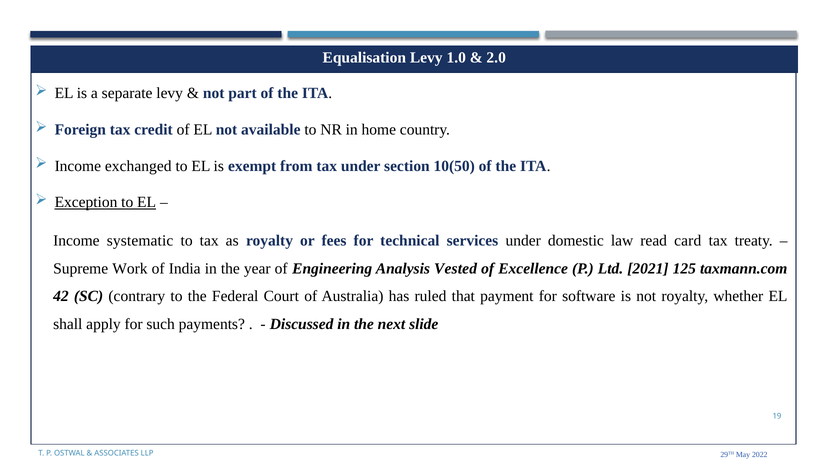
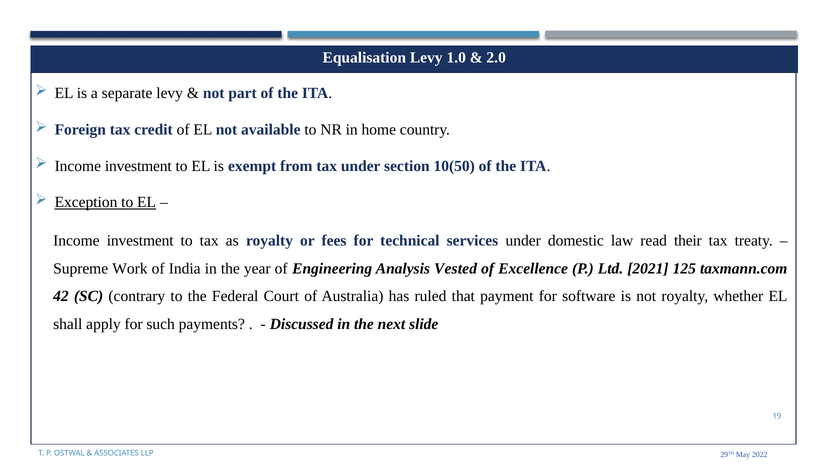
exchanged at (138, 166): exchanged -> investment
systematic at (140, 241): systematic -> investment
card: card -> their
